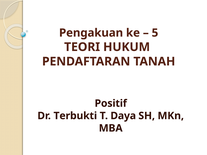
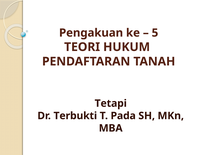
Positif: Positif -> Tetapi
Daya: Daya -> Pada
